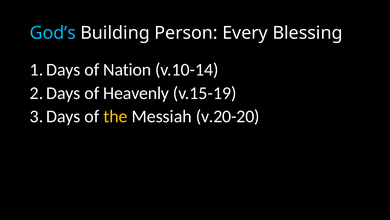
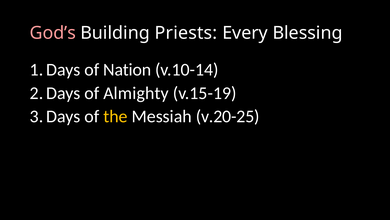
God’s colour: light blue -> pink
Person: Person -> Priests
Heavenly: Heavenly -> Almighty
v.20-20: v.20-20 -> v.20-25
